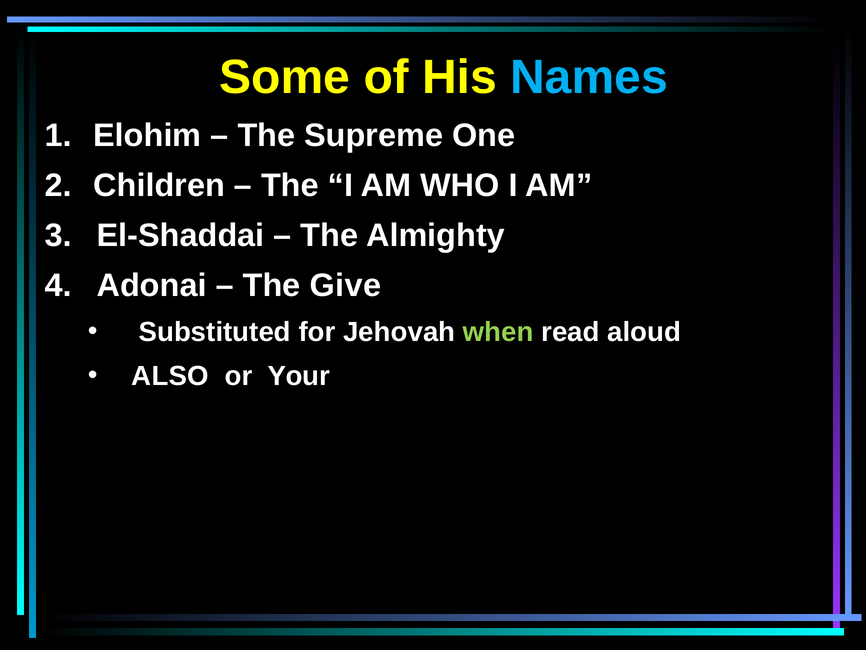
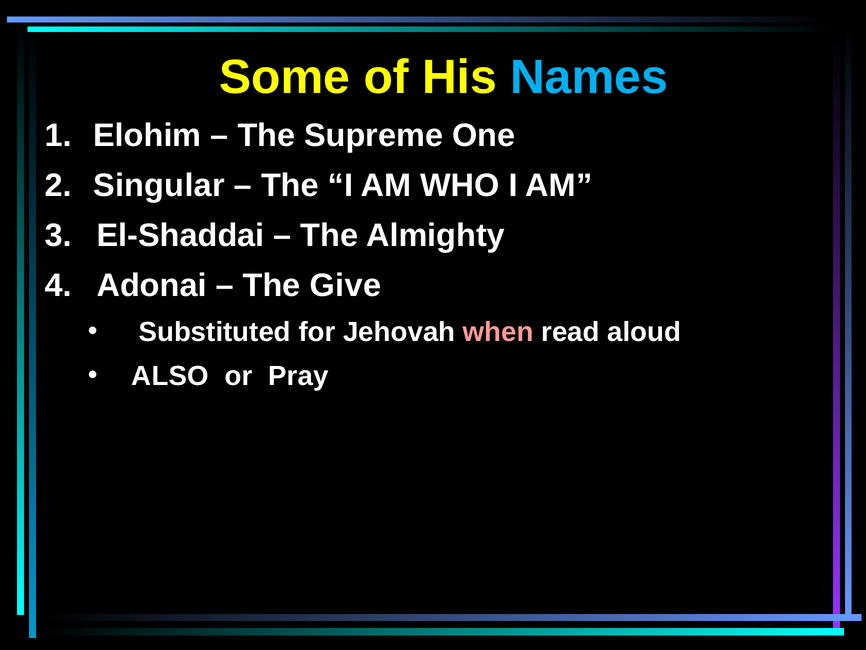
Children: Children -> Singular
when colour: light green -> pink
Your: Your -> Pray
